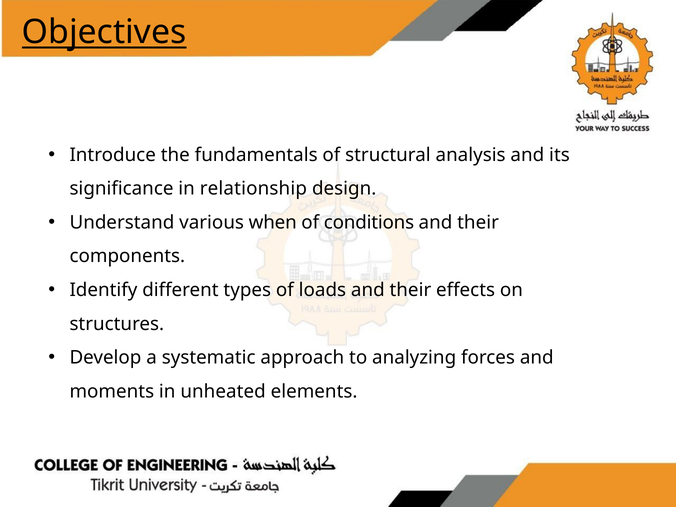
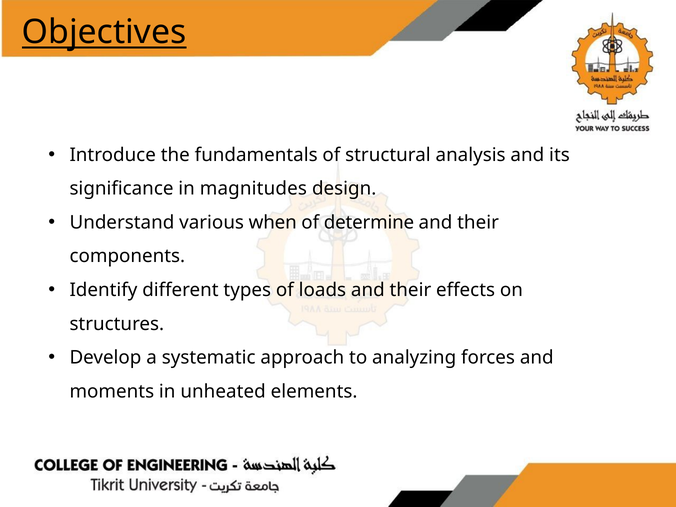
relationship: relationship -> magnitudes
conditions: conditions -> determine
